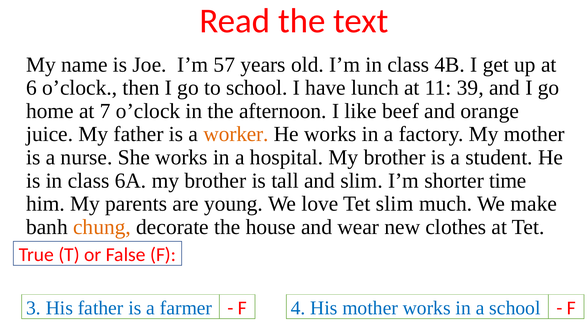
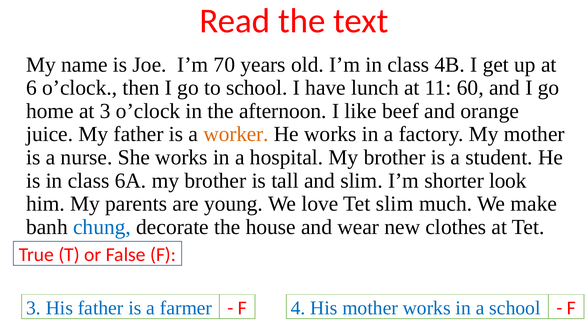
57: 57 -> 70
39: 39 -> 60
at 7: 7 -> 3
time: time -> look
chung colour: orange -> blue
